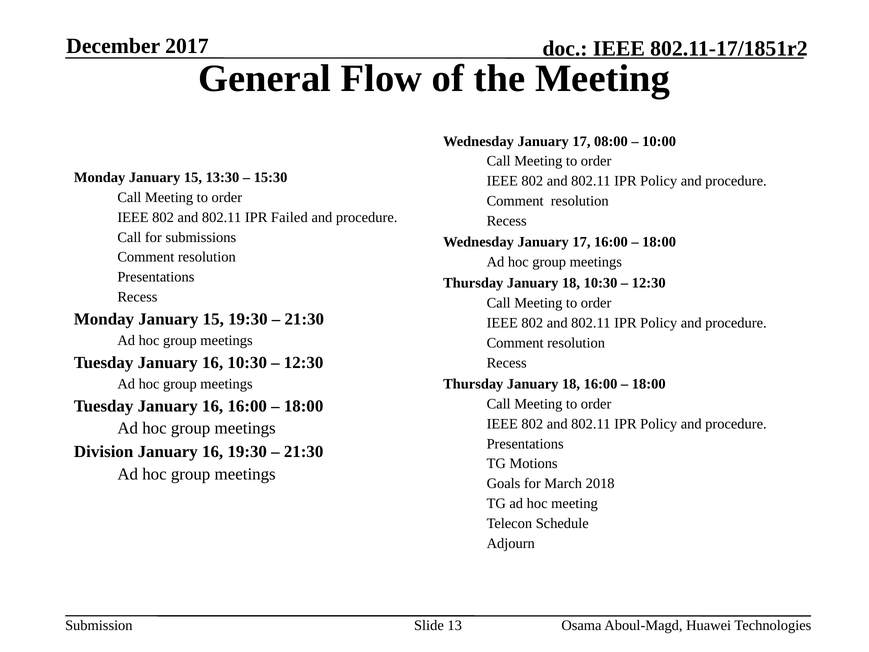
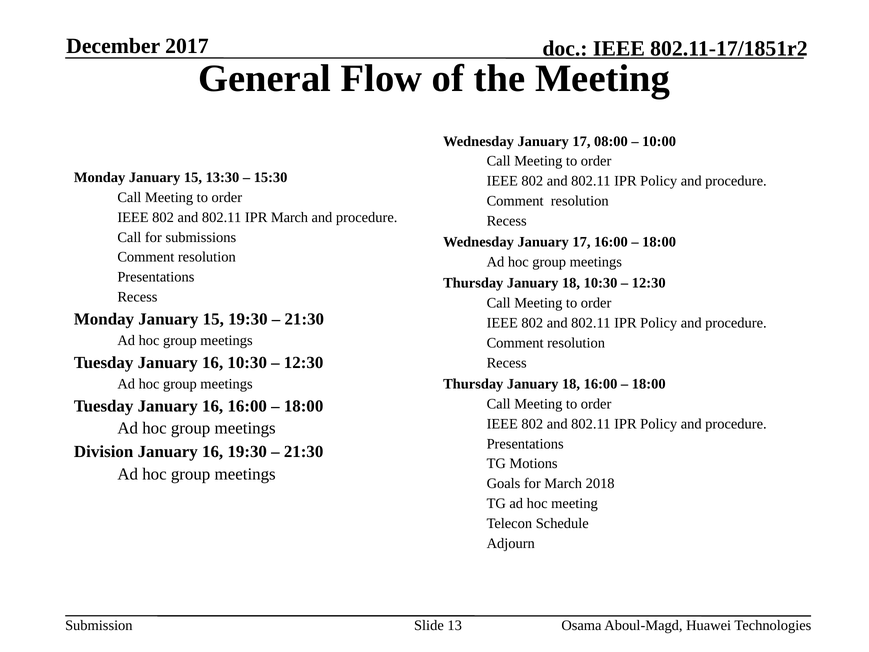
IPR Failed: Failed -> March
